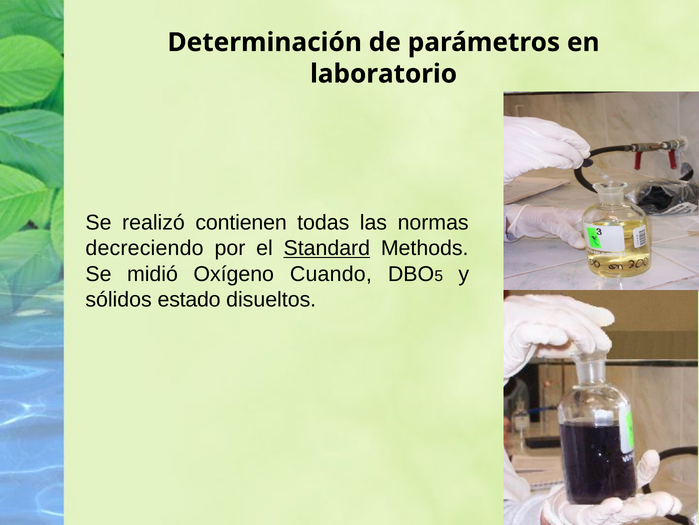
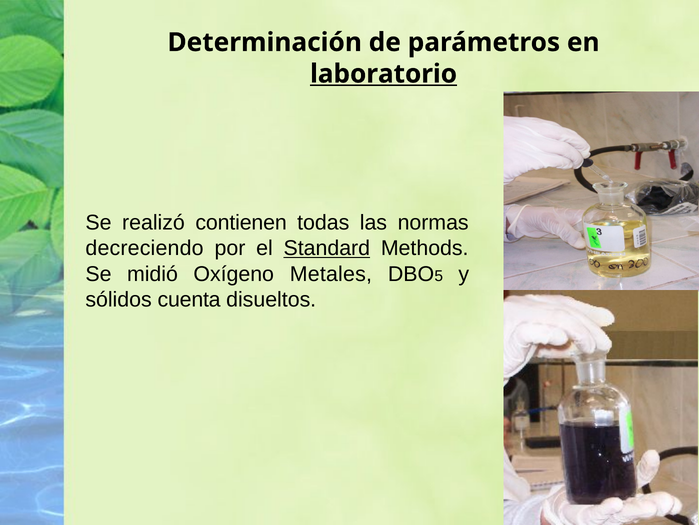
laboratorio underline: none -> present
Cuando: Cuando -> Metales
estado: estado -> cuenta
